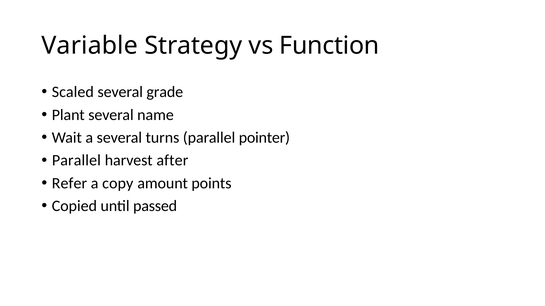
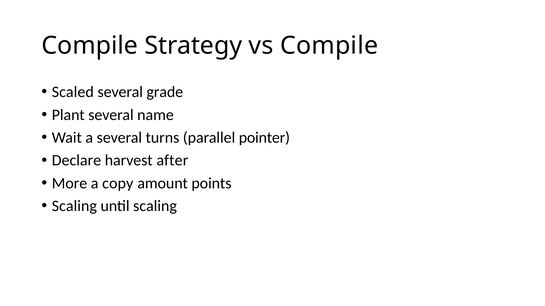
Variable at (90, 46): Variable -> Compile
vs Function: Function -> Compile
Parallel at (76, 161): Parallel -> Declare
Refer: Refer -> More
Copied at (74, 206): Copied -> Scaling
until passed: passed -> scaling
